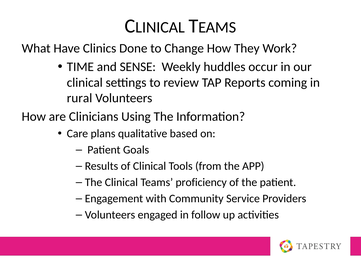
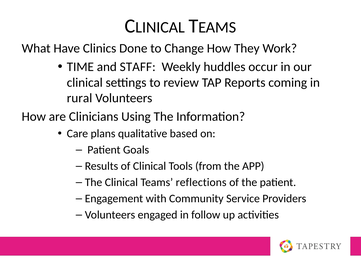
SENSE: SENSE -> STAFF
proficiency: proficiency -> reflections
